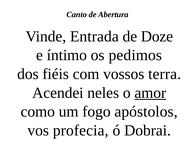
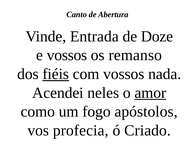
e íntimo: íntimo -> vossos
pedimos: pedimos -> remanso
fiéis underline: none -> present
terra: terra -> nada
Dobrai: Dobrai -> Criado
